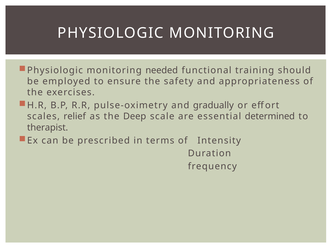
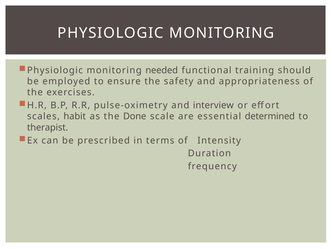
gradually: gradually -> interview
relief: relief -> habit
Deep: Deep -> Done
